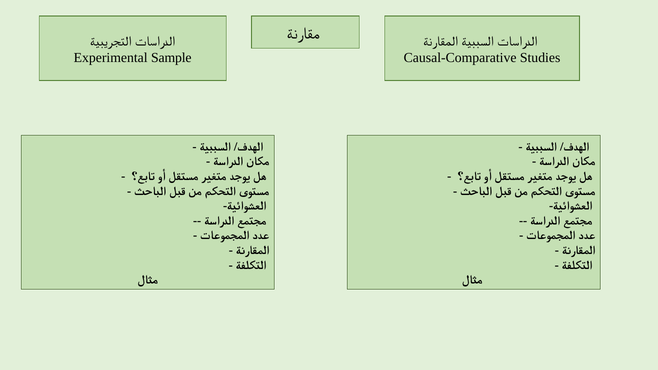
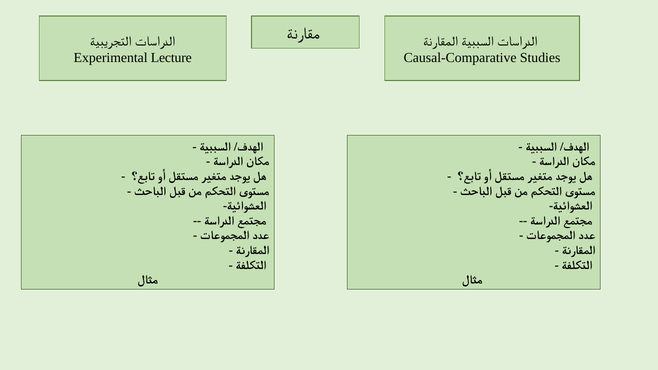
Sample: Sample -> Lecture
